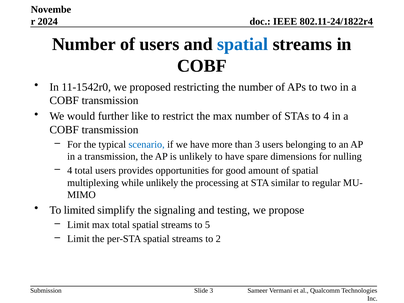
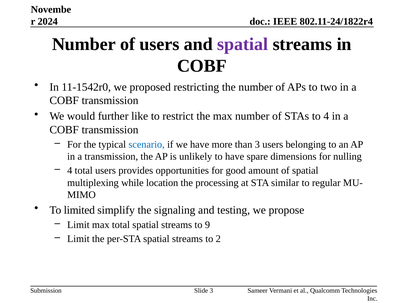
spatial at (243, 44) colour: blue -> purple
while unlikely: unlikely -> location
5: 5 -> 9
